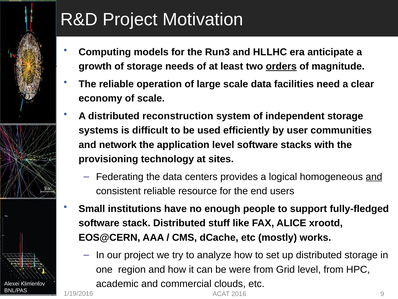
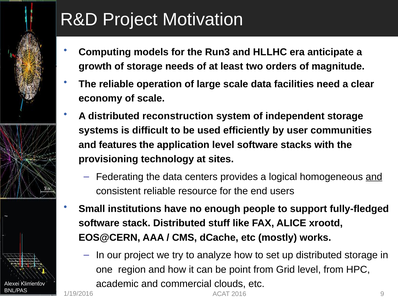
orders underline: present -> none
network: network -> features
were: were -> point
